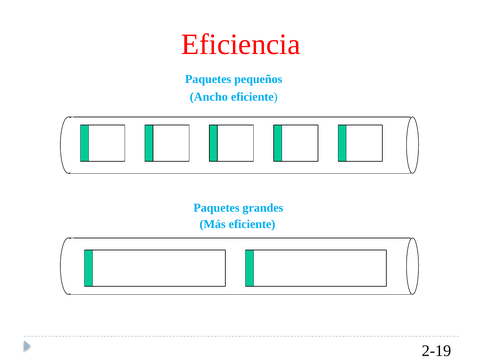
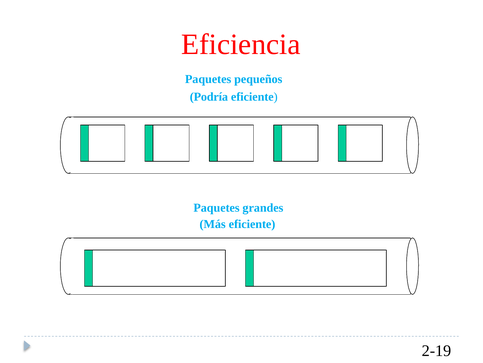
Ancho: Ancho -> Podría
